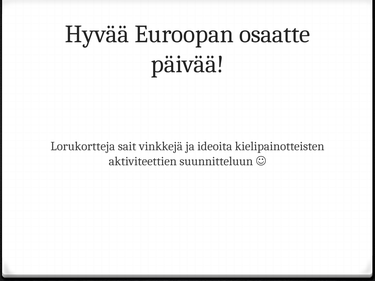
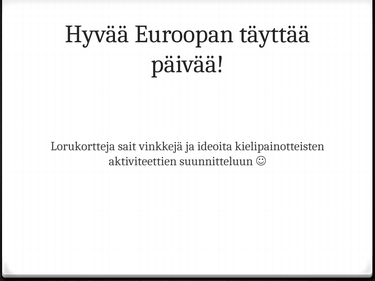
osaatte: osaatte -> täyttää
